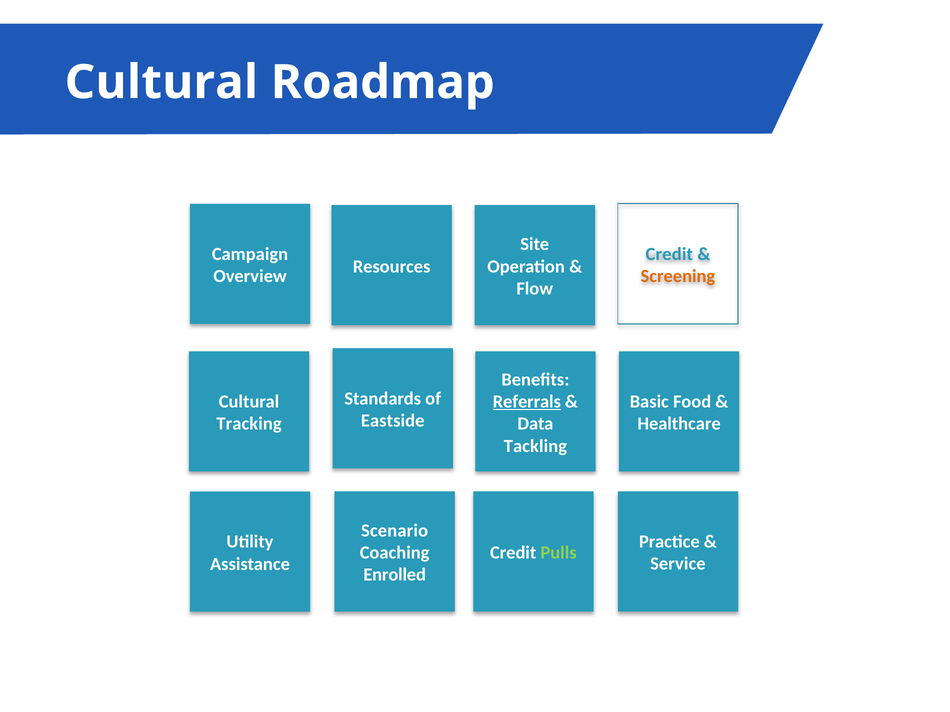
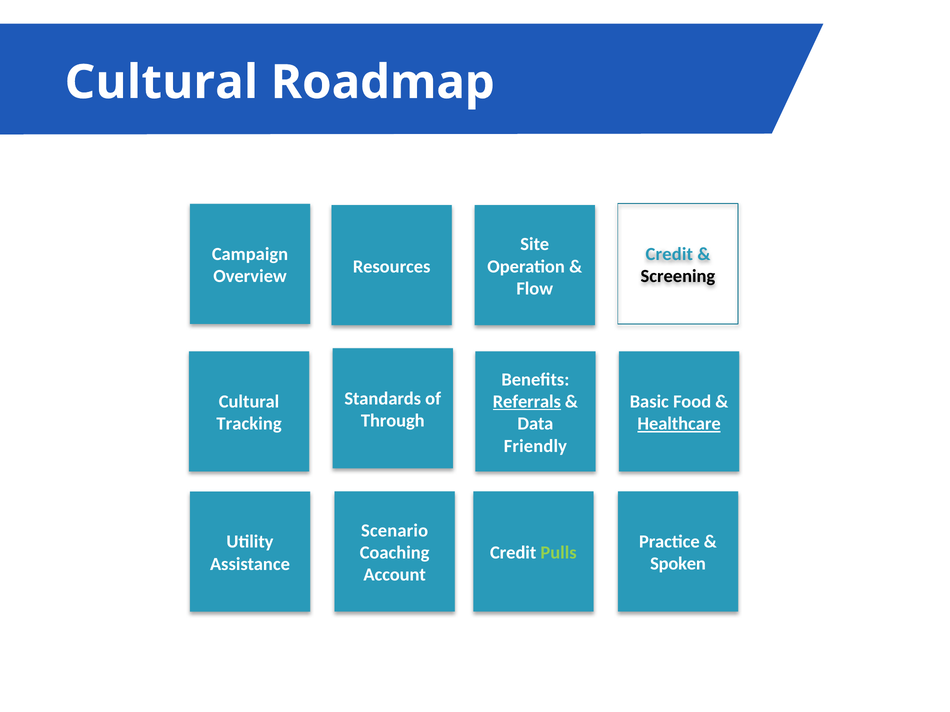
Screening colour: orange -> black
Eastside: Eastside -> Through
Healthcare underline: none -> present
Tackling: Tackling -> Friendly
Service: Service -> Spoken
Enrolled: Enrolled -> Account
